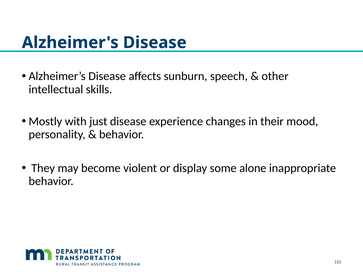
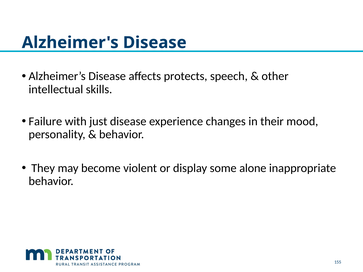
sunburn: sunburn -> protects
Mostly: Mostly -> Failure
